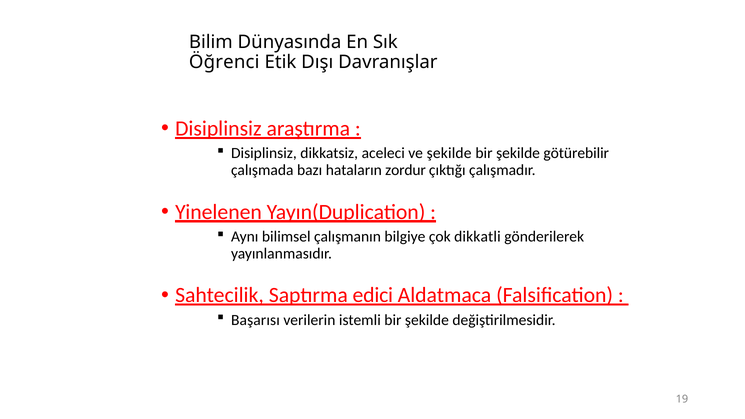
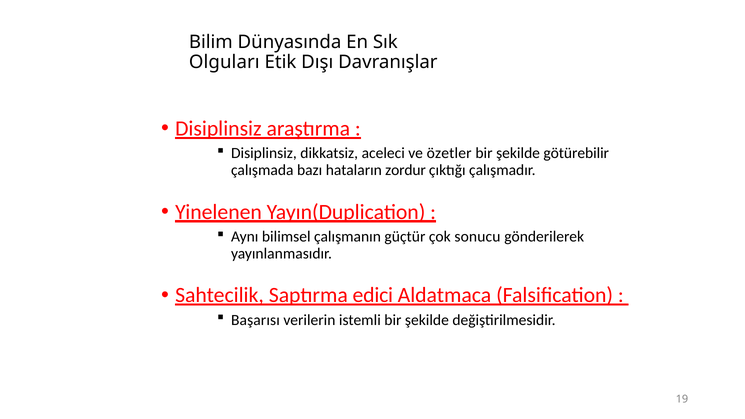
Öğrenci: Öğrenci -> Olguları
ve şekilde: şekilde -> özetler
bilgiye: bilgiye -> güçtür
dikkatli: dikkatli -> sonucu
